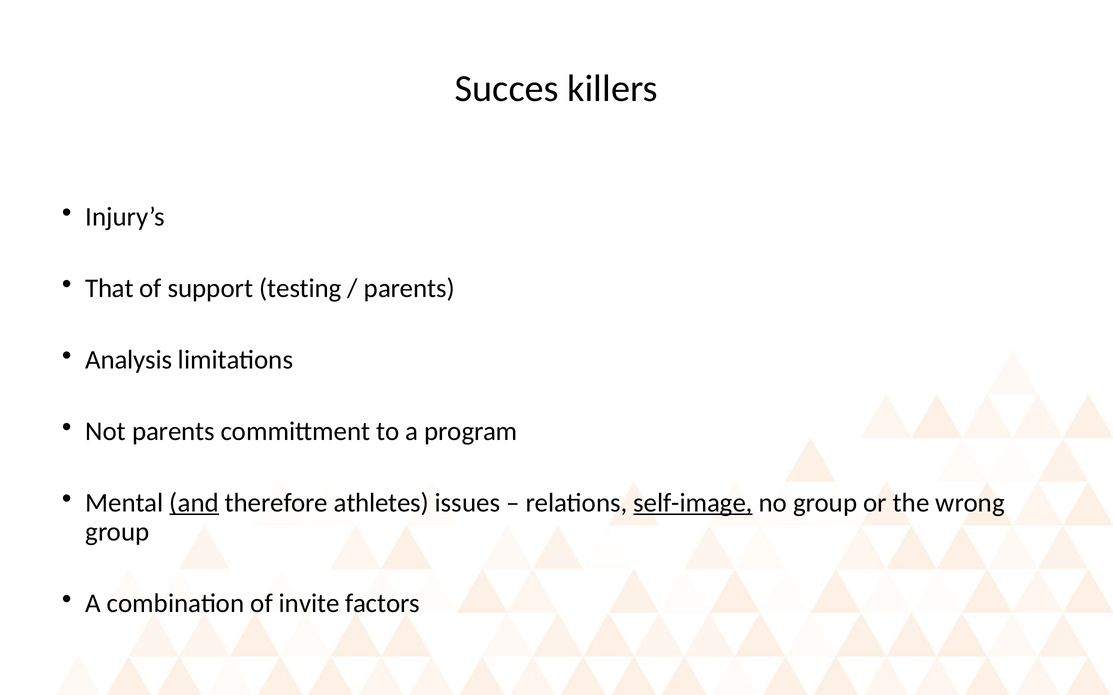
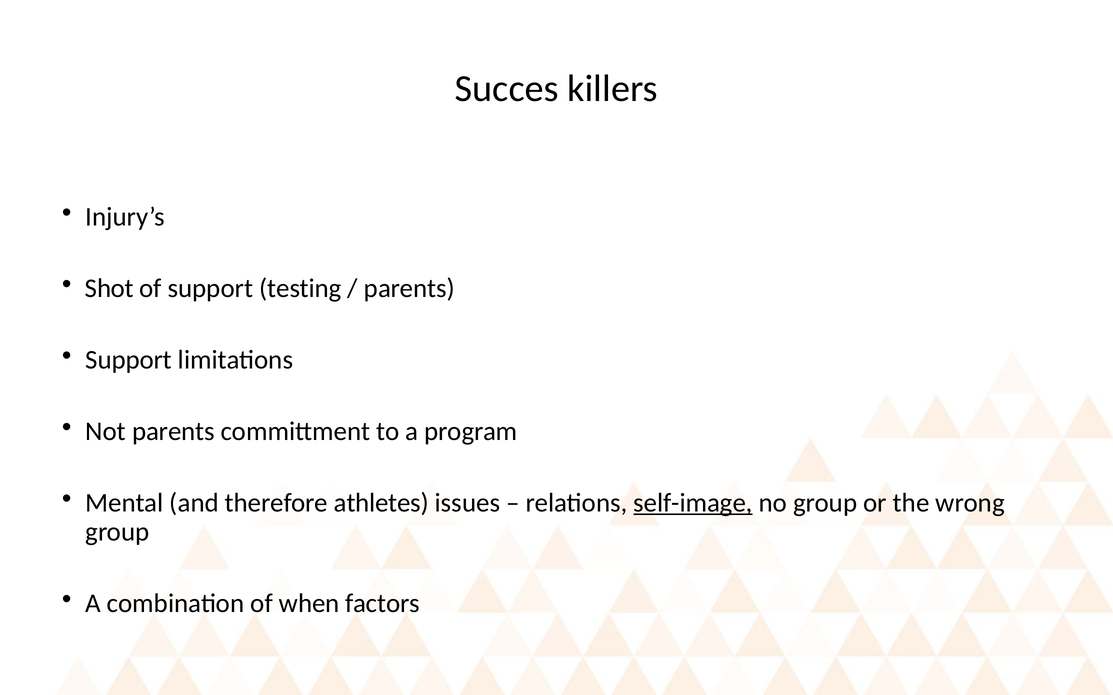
That: That -> Shot
Analysis at (129, 360): Analysis -> Support
and underline: present -> none
invite: invite -> when
